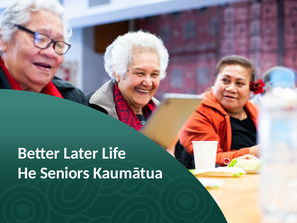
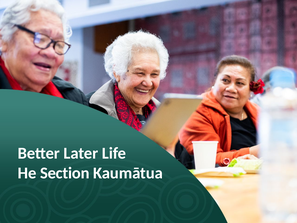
Seniors: Seniors -> Section
